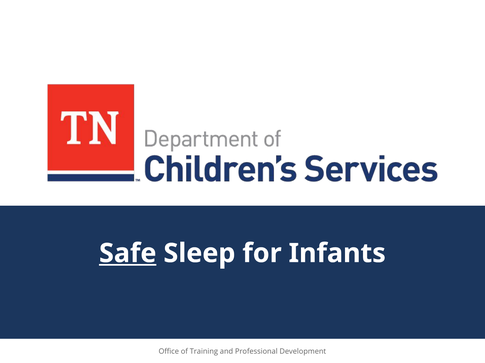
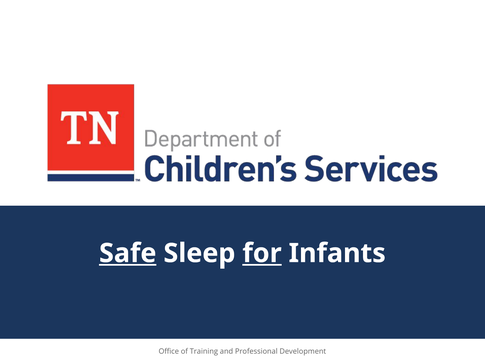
for underline: none -> present
